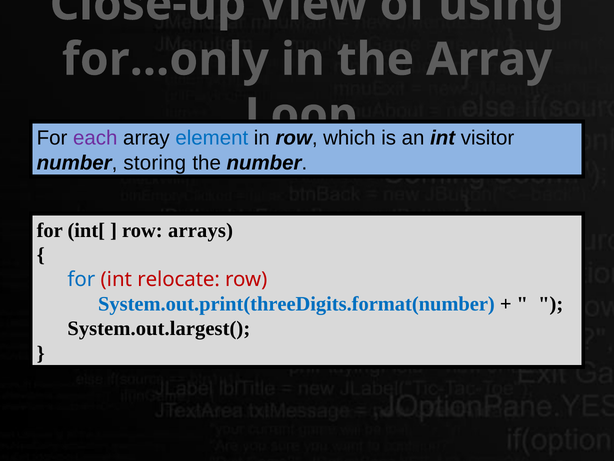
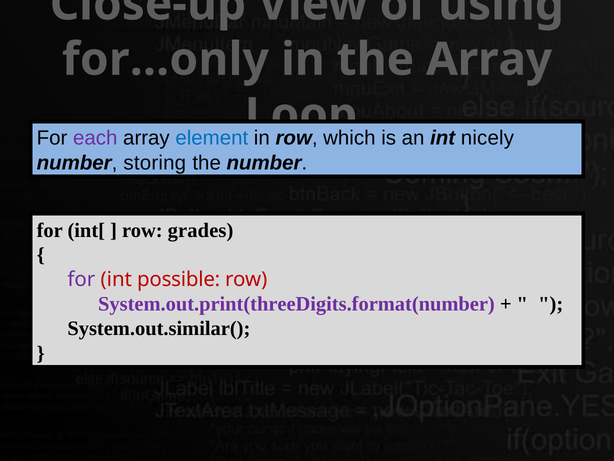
visitor: visitor -> nicely
arrays: arrays -> grades
for at (81, 279) colour: blue -> purple
relocate: relocate -> possible
System.out.print(threeDigits.format(number colour: blue -> purple
System.out.largest(: System.out.largest( -> System.out.similar(
